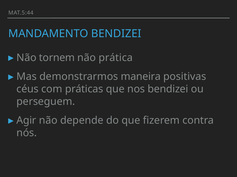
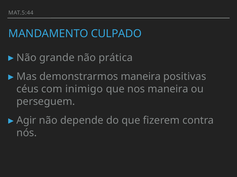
MANDAMENTO BENDIZEI: BENDIZEI -> CULPADO
tornem: tornem -> grande
práticas: práticas -> inimigo
nos bendizei: bendizei -> maneira
